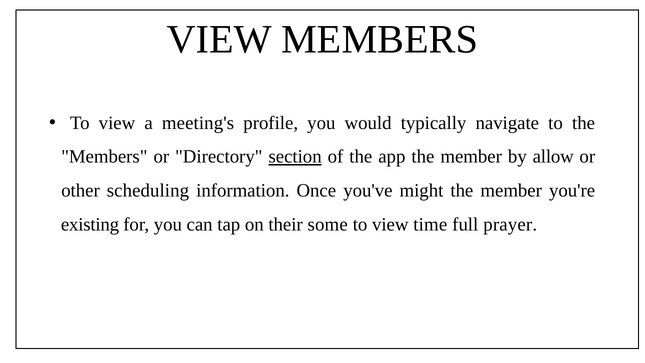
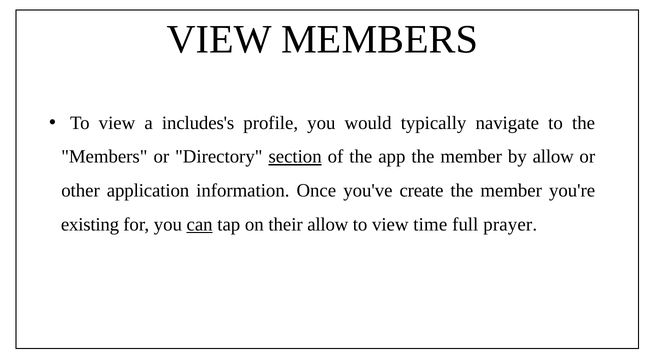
meeting's: meeting's -> includes's
scheduling: scheduling -> application
might: might -> create
can underline: none -> present
their some: some -> allow
